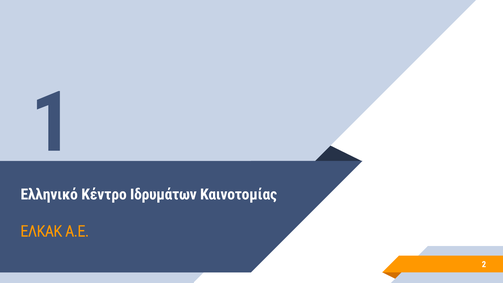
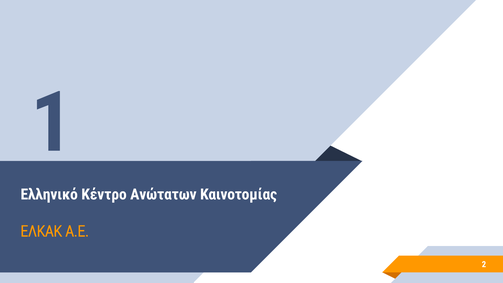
Ιδρυμάτων: Ιδρυμάτων -> Ανώτατων
